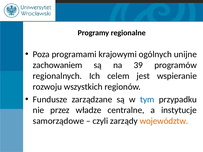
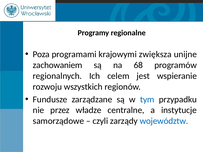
ogólnych: ogólnych -> zwiększa
39: 39 -> 68
województw colour: orange -> blue
